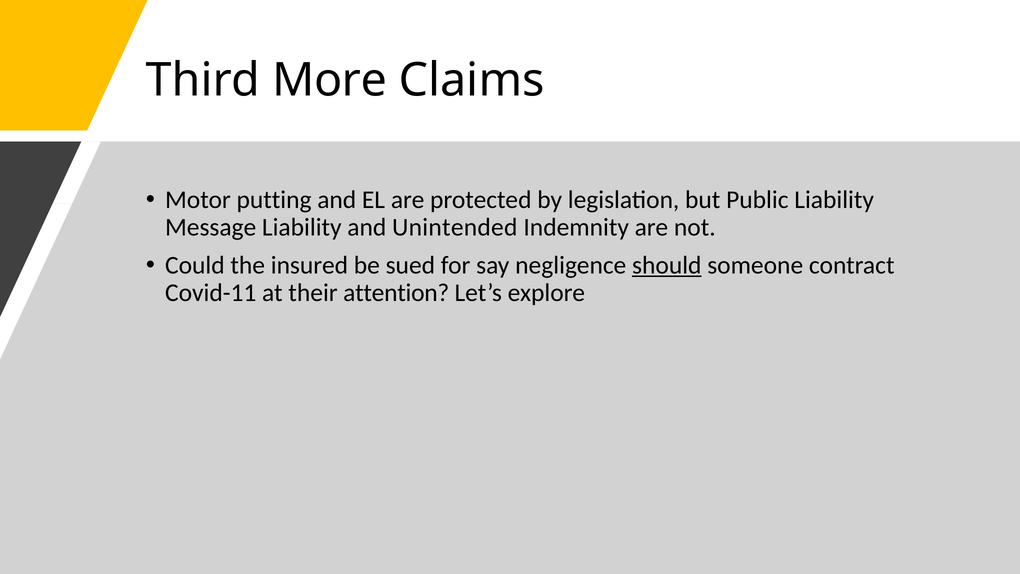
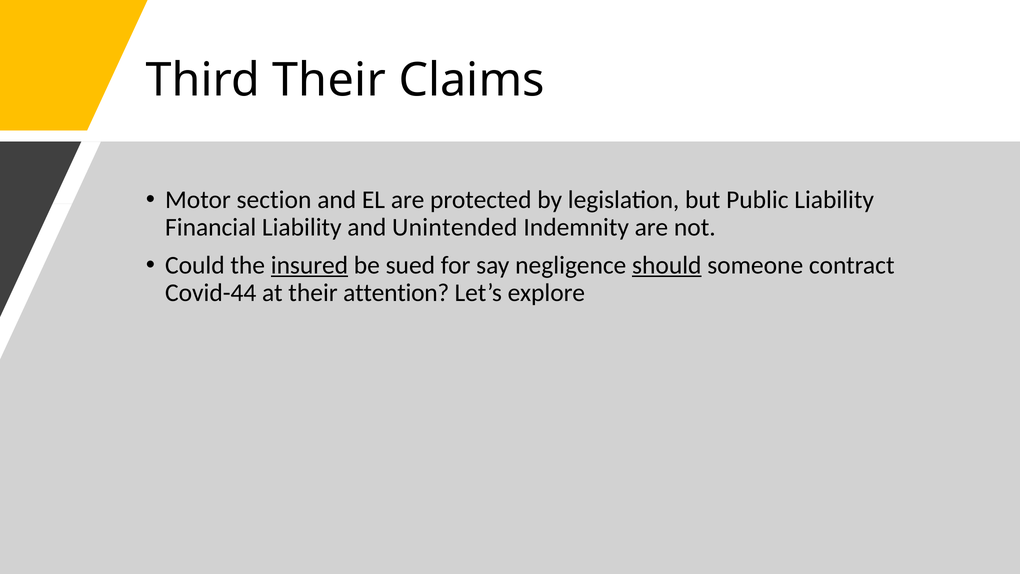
Third More: More -> Their
putting: putting -> section
Message: Message -> Financial
insured underline: none -> present
Covid-11: Covid-11 -> Covid-44
